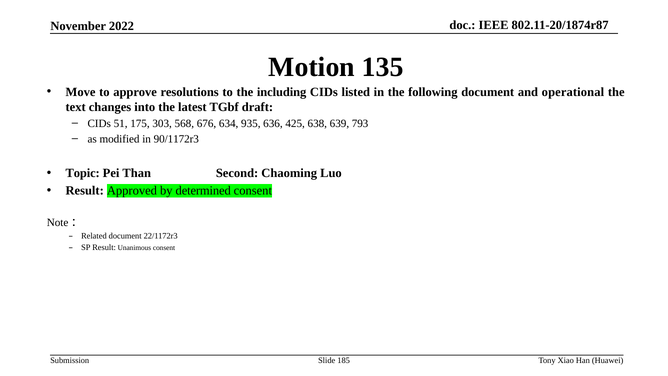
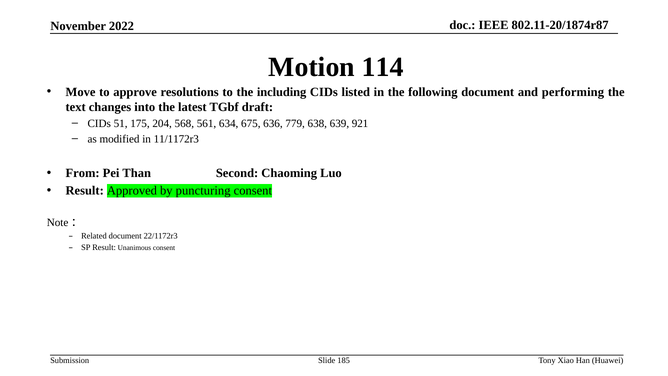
135: 135 -> 114
operational: operational -> performing
303: 303 -> 204
676: 676 -> 561
935: 935 -> 675
425: 425 -> 779
793: 793 -> 921
90/1172r3: 90/1172r3 -> 11/1172r3
Topic: Topic -> From
determined: determined -> puncturing
